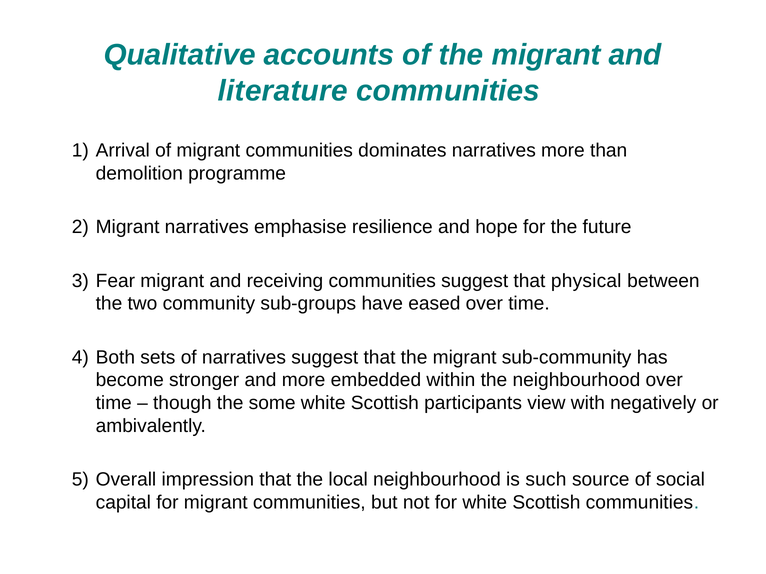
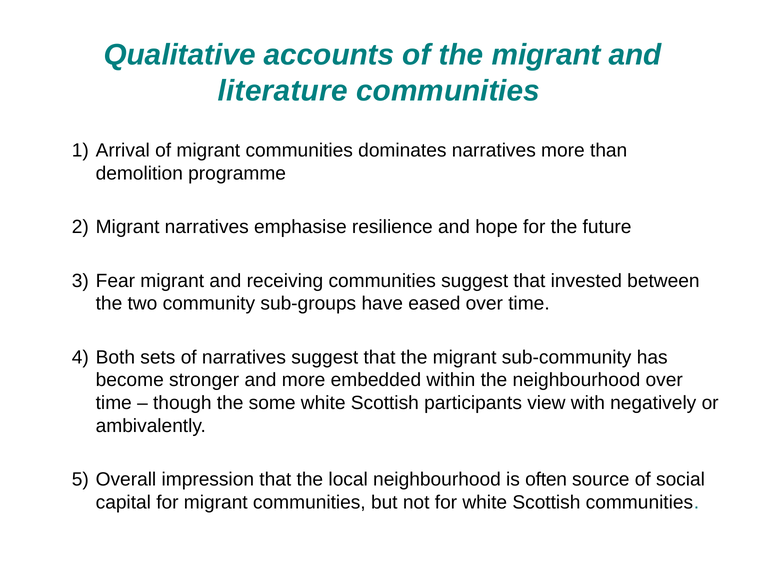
physical: physical -> invested
such: such -> often
